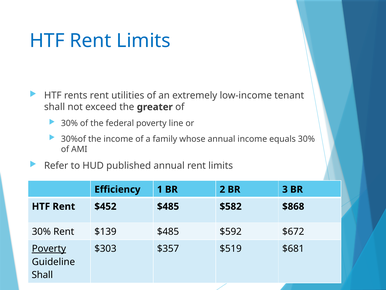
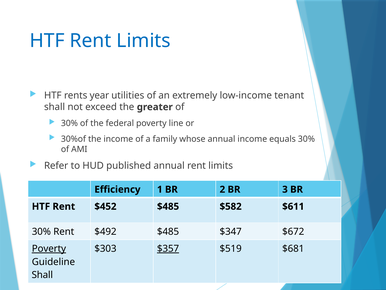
rents rent: rent -> year
$868: $868 -> $611
$139: $139 -> $492
$592: $592 -> $347
$357 underline: none -> present
